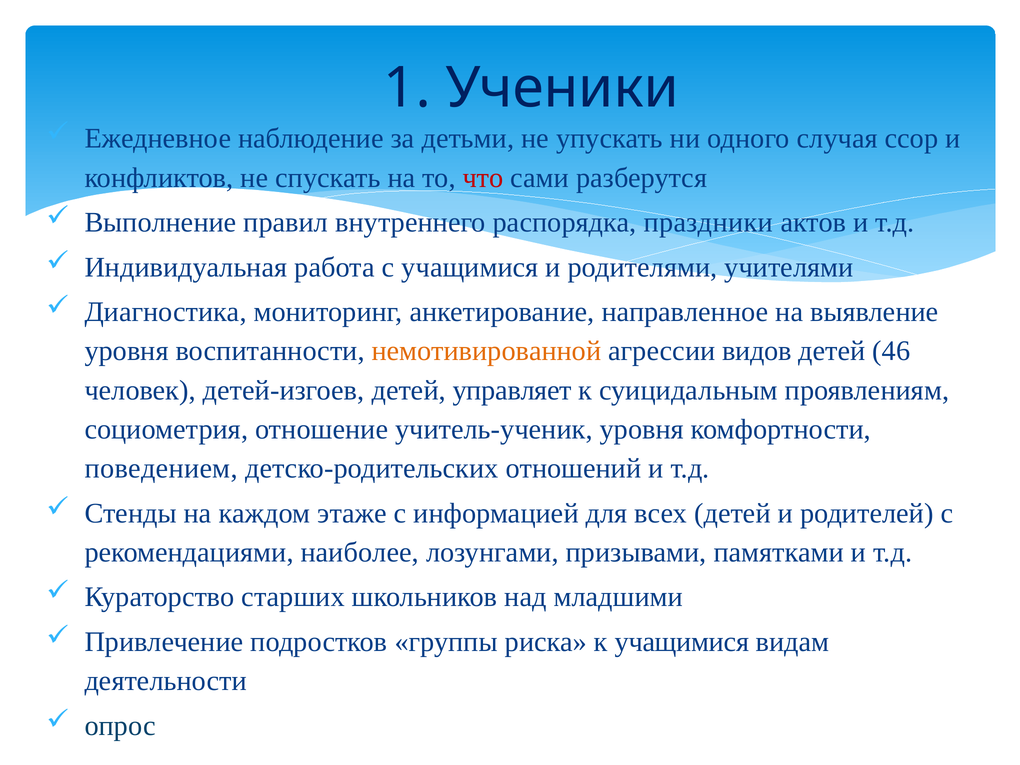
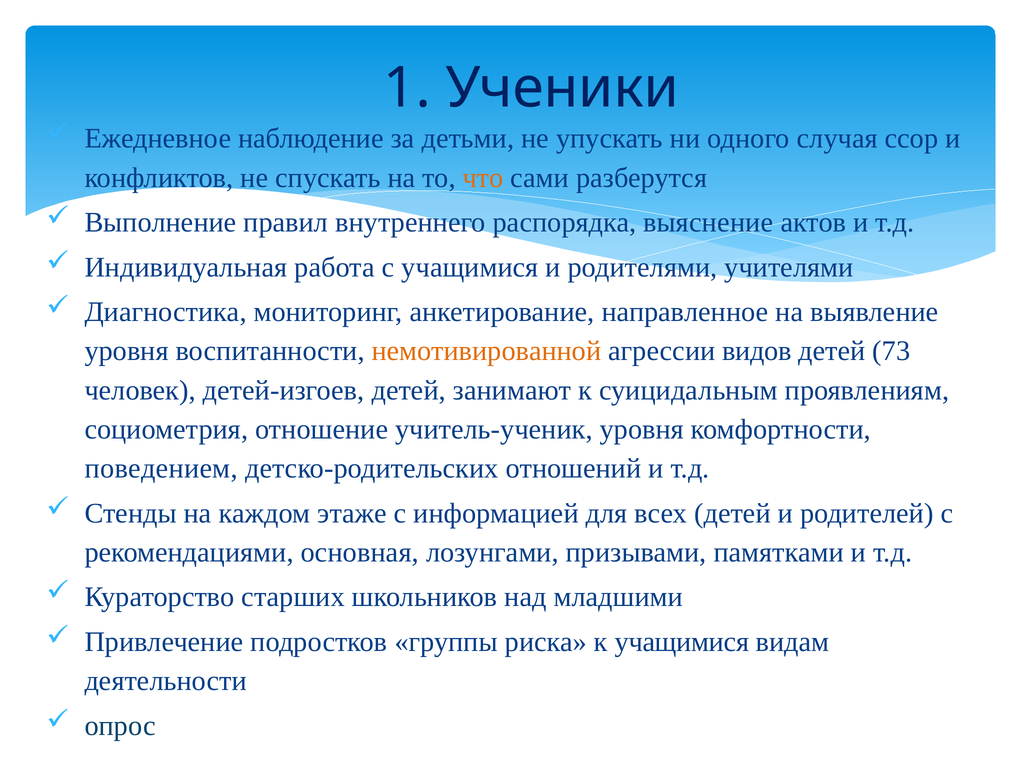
что colour: red -> orange
праздники: праздники -> выяснение
46: 46 -> 73
управляет: управляет -> занимают
наиболее: наиболее -> основная
